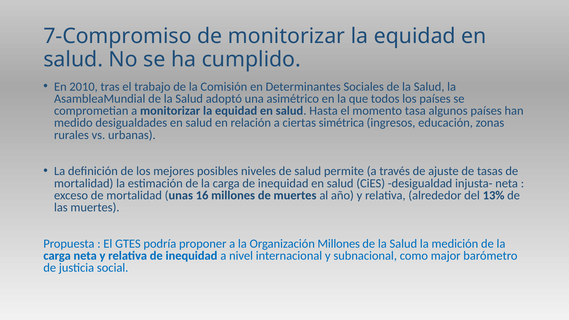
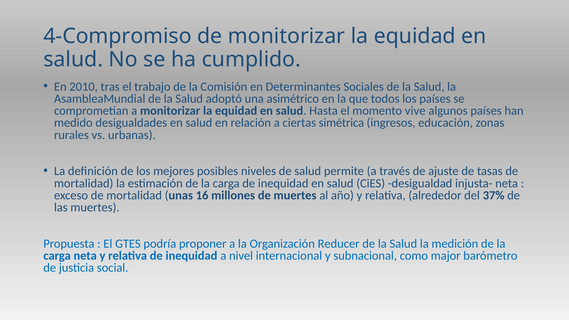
7-Compromiso: 7-Compromiso -> 4-Compromiso
tasa: tasa -> vive
13%: 13% -> 37%
Organización Millones: Millones -> Reducer
